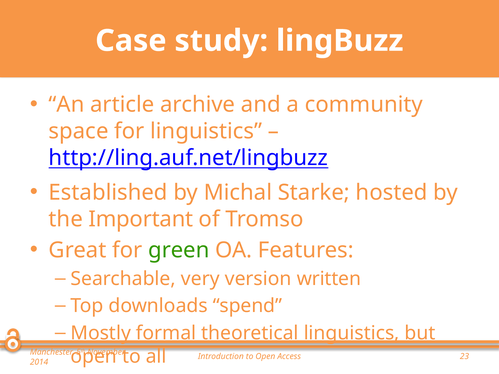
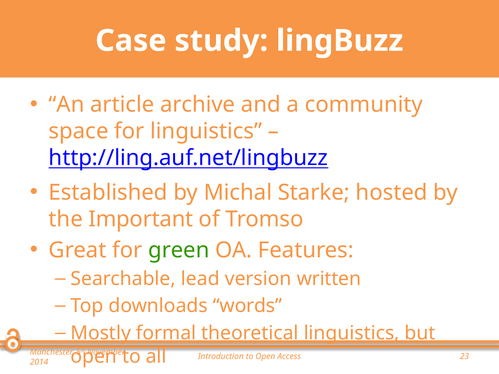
very: very -> lead
spend: spend -> words
